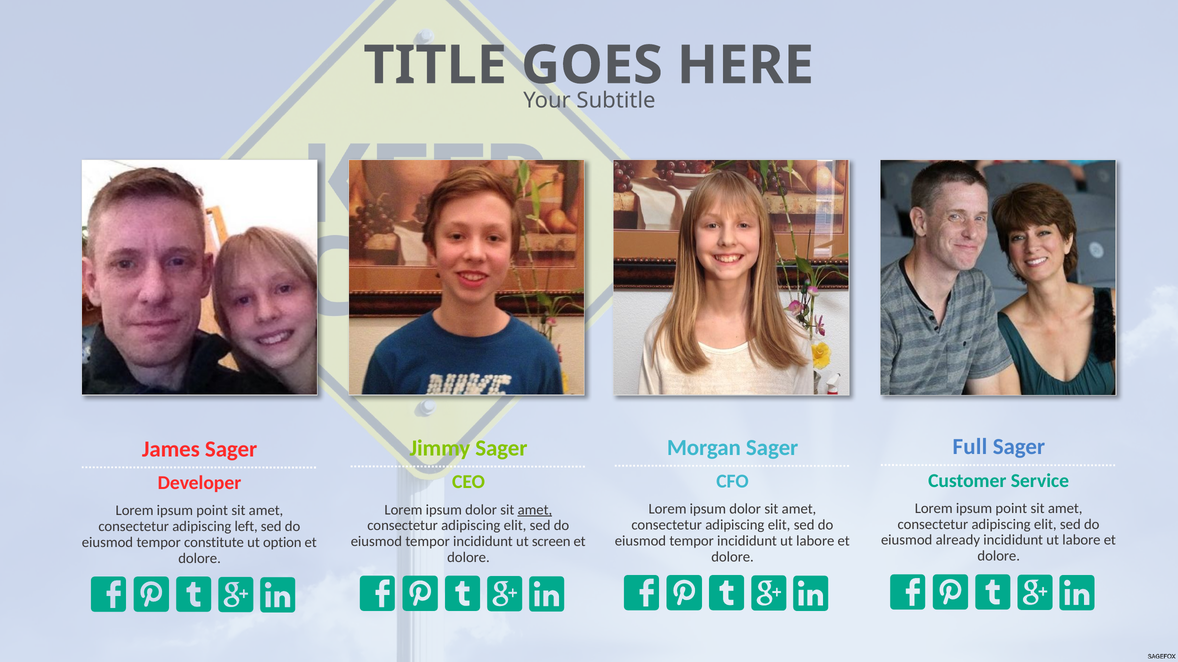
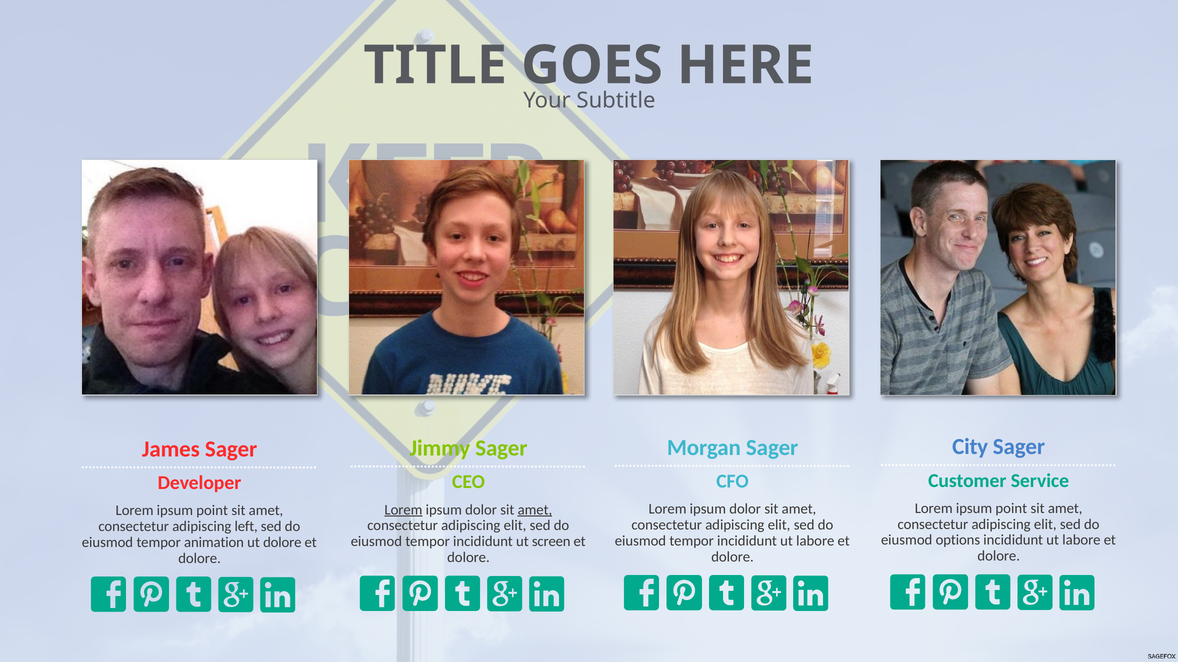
Full: Full -> City
Lorem at (403, 510) underline: none -> present
already: already -> options
constitute: constitute -> animation
ut option: option -> dolore
